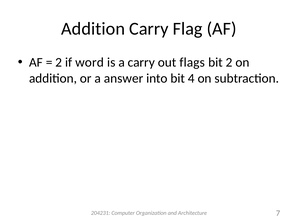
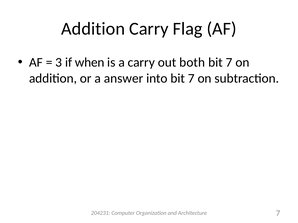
2 at (59, 63): 2 -> 3
word: word -> when
flags: flags -> both
2 at (229, 63): 2 -> 7
into bit 4: 4 -> 7
